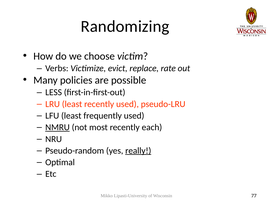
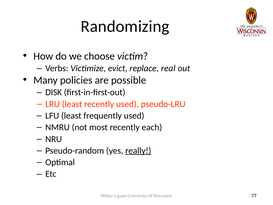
rate: rate -> real
LESS: LESS -> DISK
NMRU underline: present -> none
